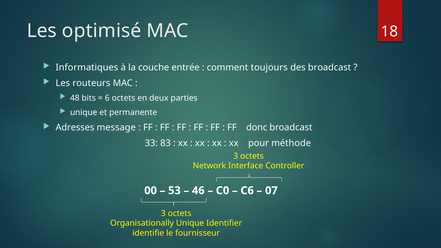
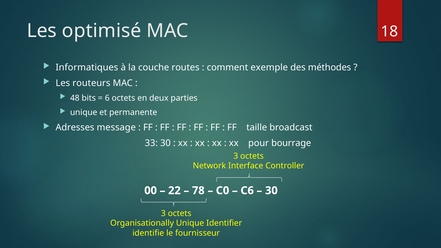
entrée: entrée -> routes
toujours: toujours -> exemple
des broadcast: broadcast -> méthodes
donc: donc -> taille
33 83: 83 -> 30
méthode: méthode -> bourrage
53: 53 -> 22
46: 46 -> 78
07 at (271, 191): 07 -> 30
